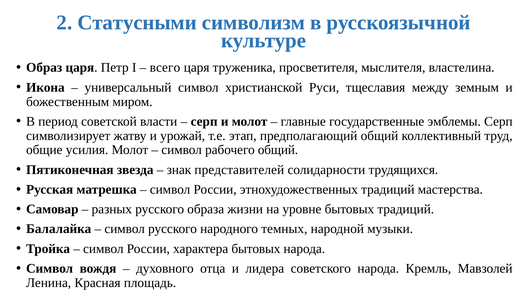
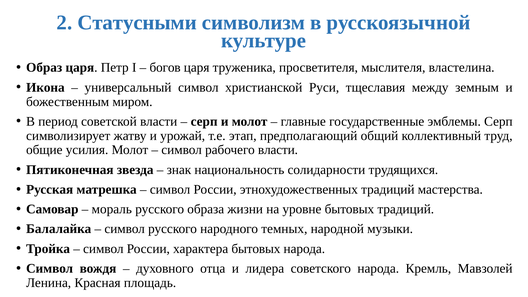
всего: всего -> богов
рабочего общий: общий -> власти
представителей: представителей -> национальность
разных: разных -> мораль
